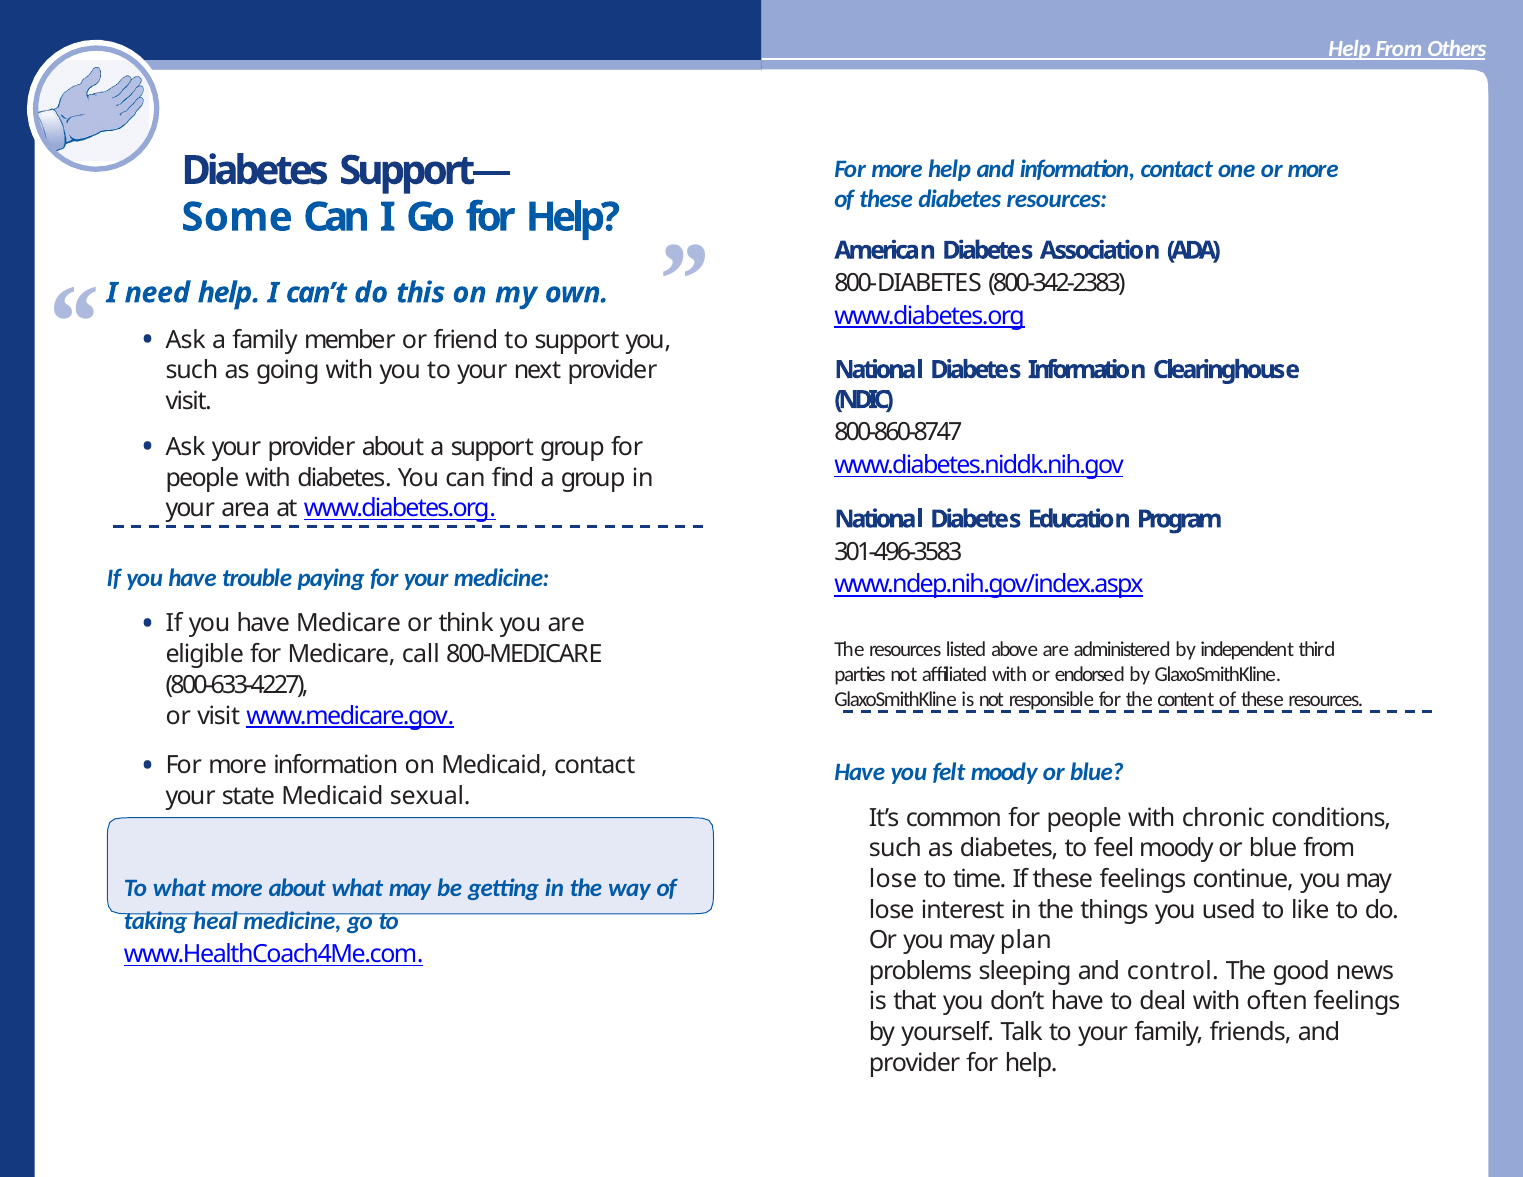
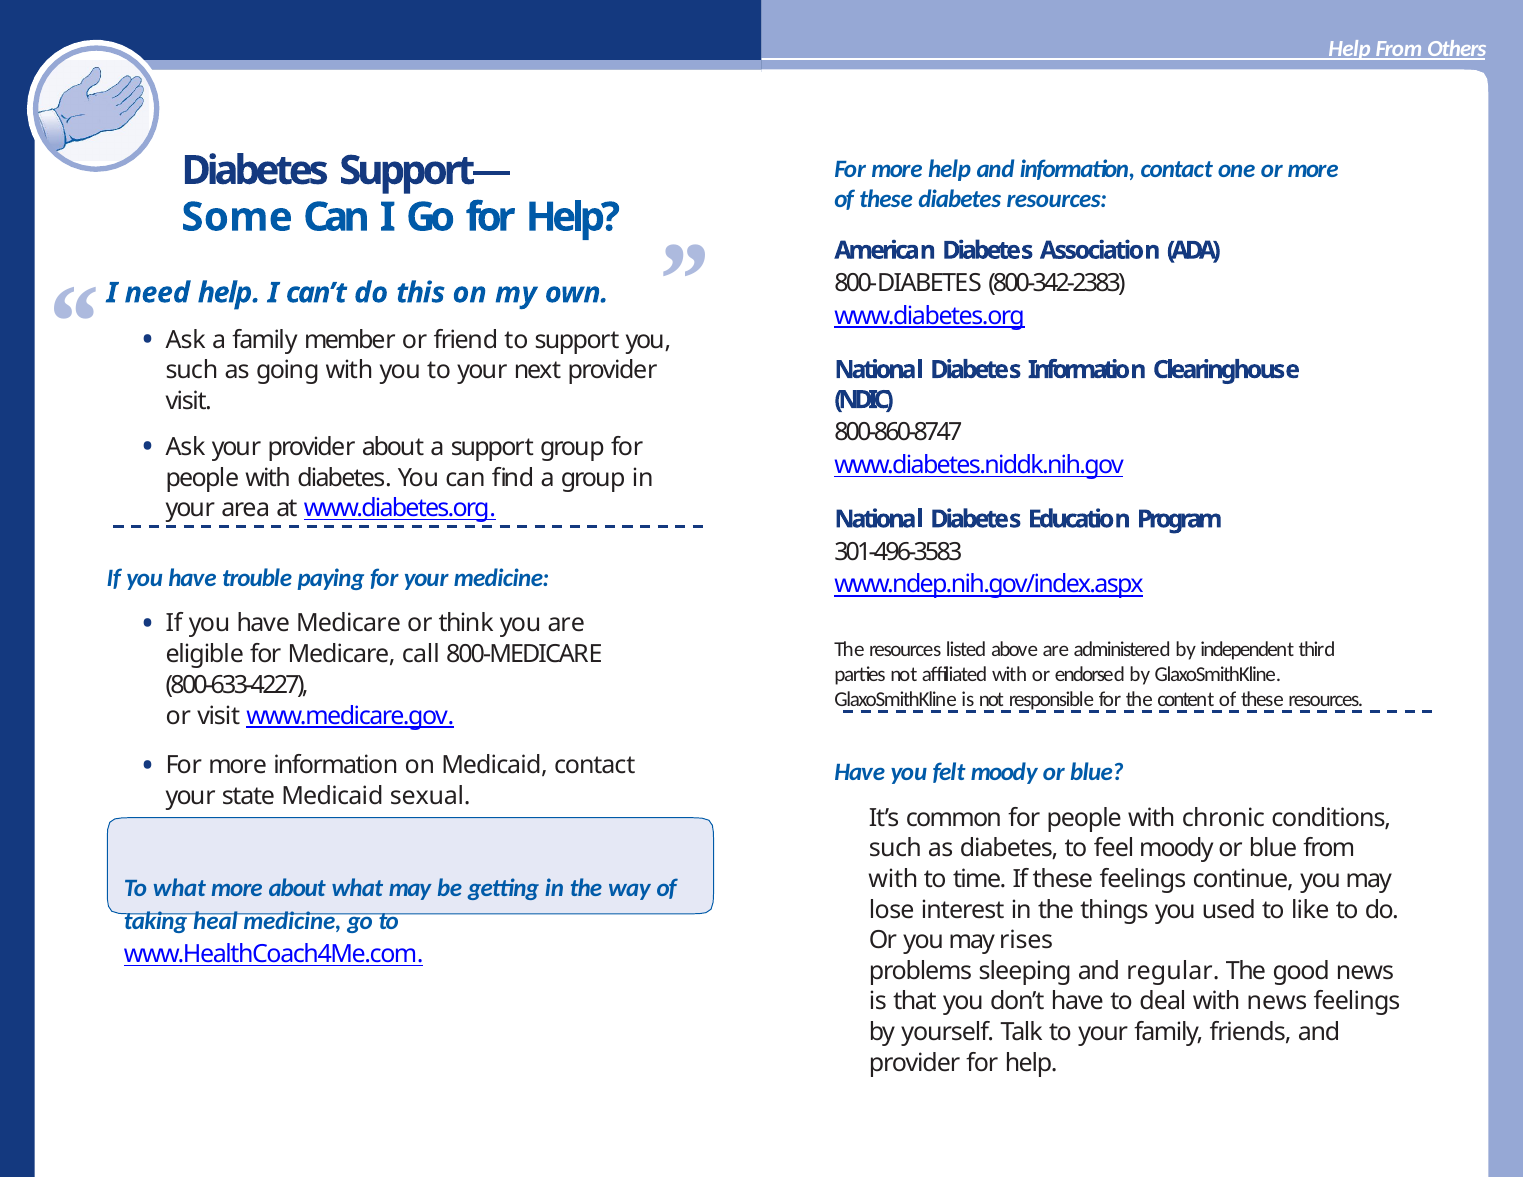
lose at (893, 879): lose -> with
plan: plan -> rises
control: control -> regular
with often: often -> news
